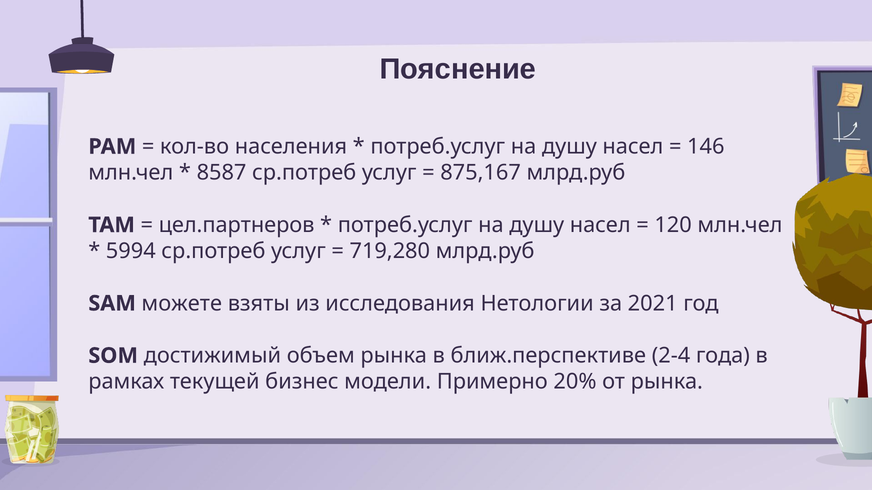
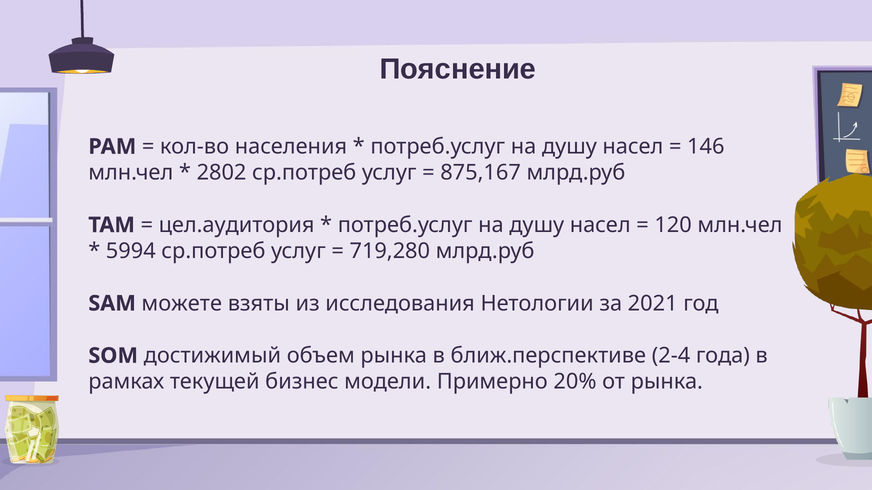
8587: 8587 -> 2802
цел.партнеров: цел.партнеров -> цел.аудитория
